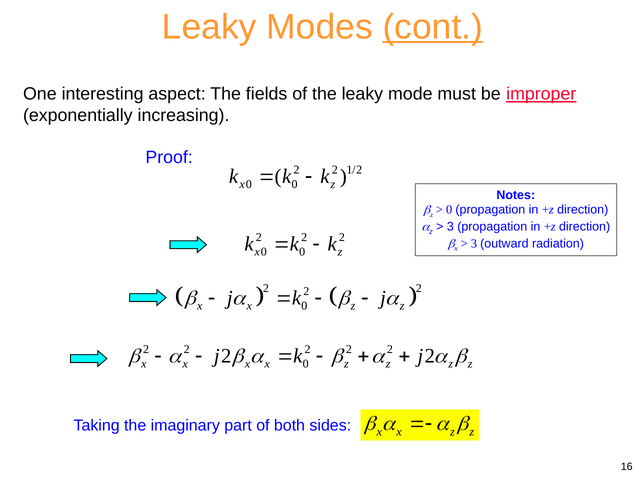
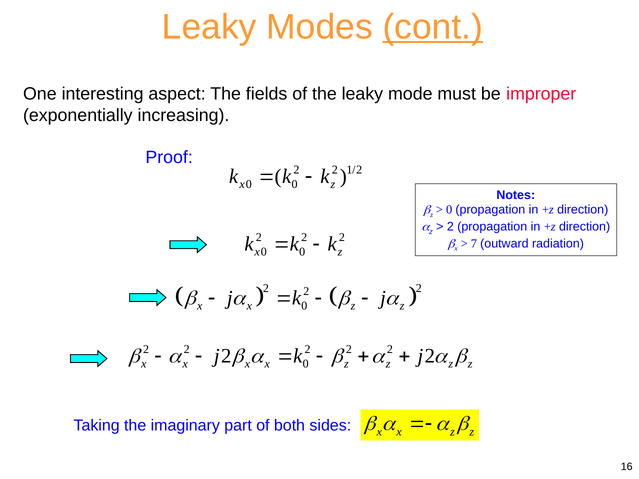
improper underline: present -> none
3 at (450, 227): 3 -> 2
3 at (474, 244): 3 -> 7
